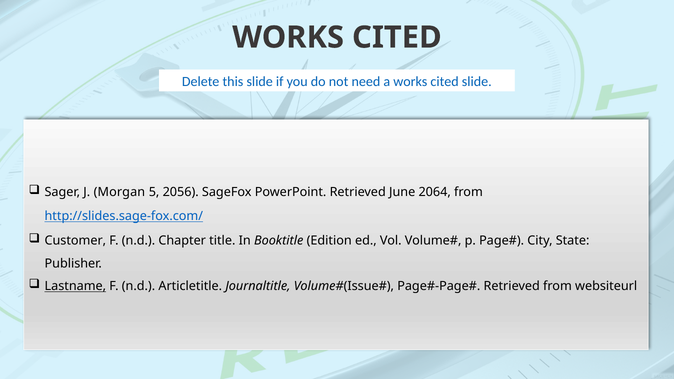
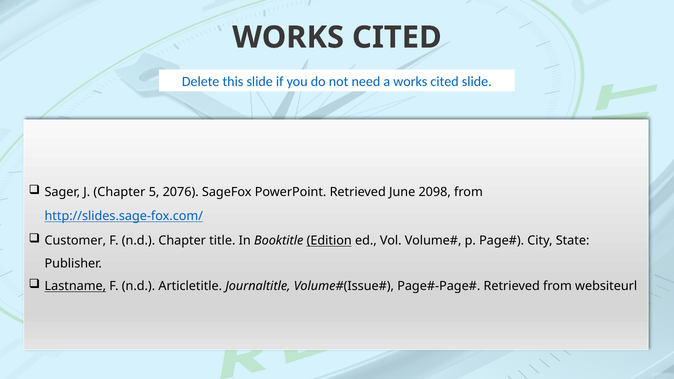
J Morgan: Morgan -> Chapter
2056: 2056 -> 2076
2064: 2064 -> 2098
Edition underline: none -> present
